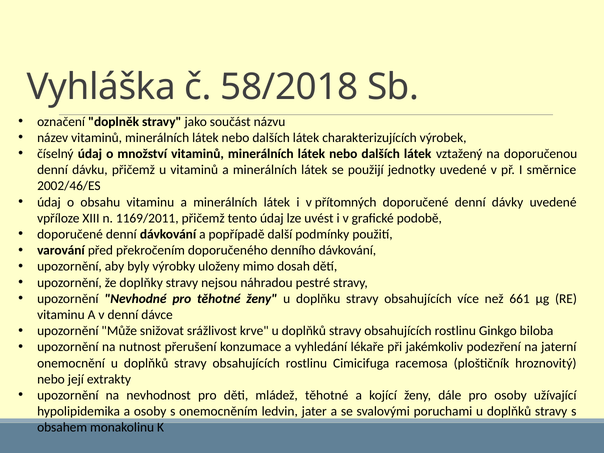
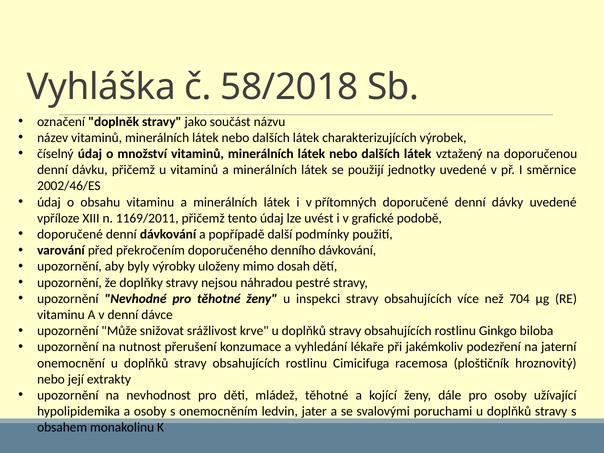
doplňku: doplňku -> inspekci
661: 661 -> 704
